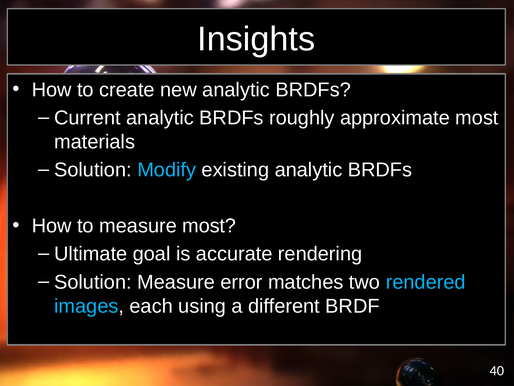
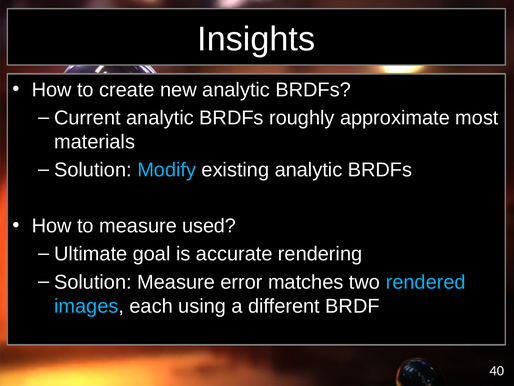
measure most: most -> used
